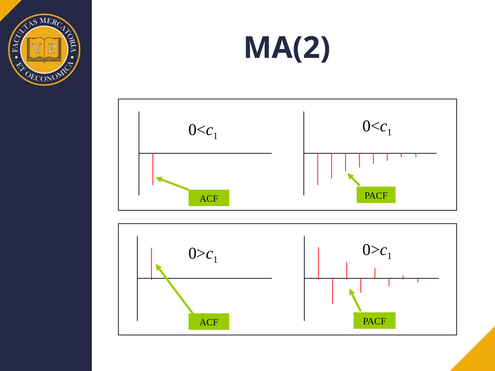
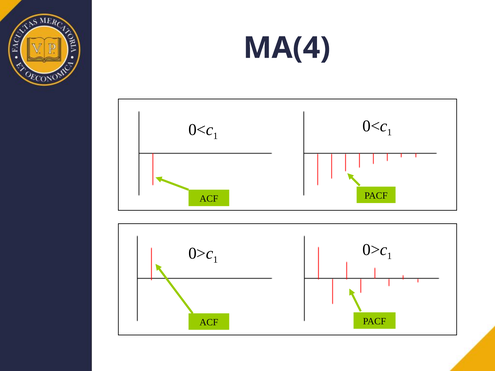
MA(2: MA(2 -> MA(4
